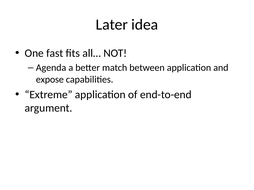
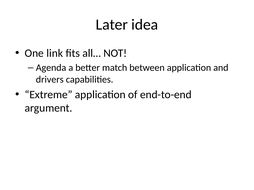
fast: fast -> link
expose: expose -> drivers
